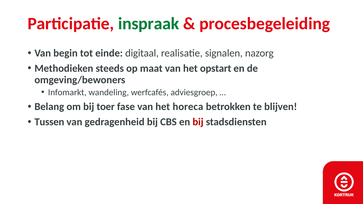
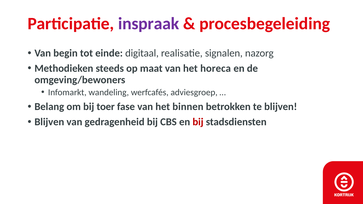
inspraak colour: green -> purple
opstart: opstart -> horeca
horeca: horeca -> binnen
Tussen at (49, 122): Tussen -> Blijven
